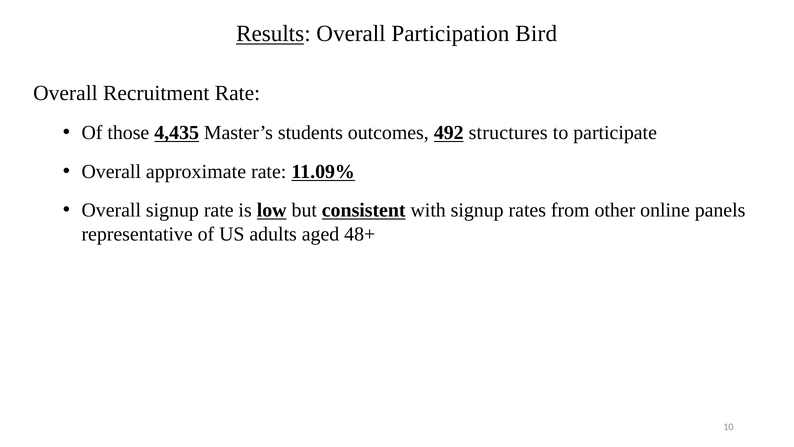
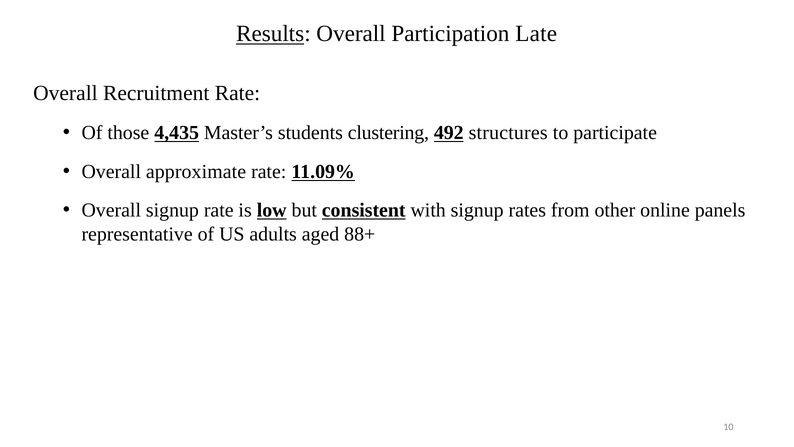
Bird: Bird -> Late
outcomes: outcomes -> clustering
48+: 48+ -> 88+
